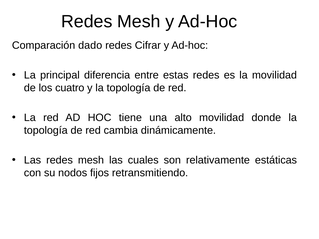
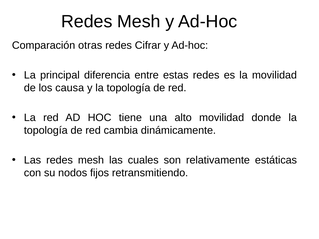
dado: dado -> otras
cuatro: cuatro -> causa
